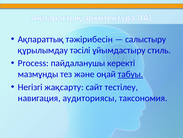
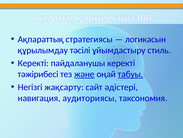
тәжірибесін: тәжірибесін -> стратегиясы
салыстыру: салыстыру -> логикасын
Process at (33, 63): Process -> Керекті
мазмұнды: мазмұнды -> тәжірибесі
және underline: none -> present
тестілеу: тестілеу -> әдістері
